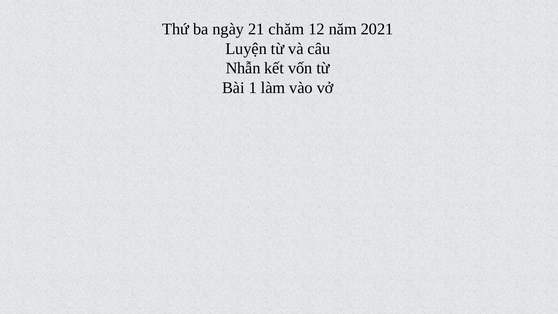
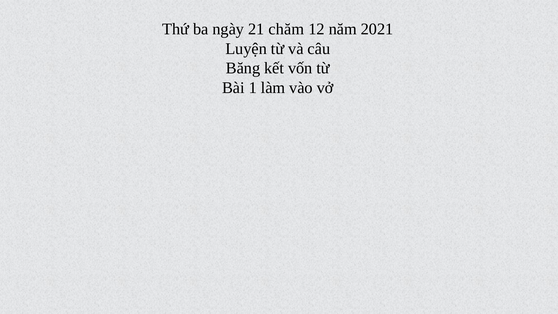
Nhẫn: Nhẫn -> Băng
